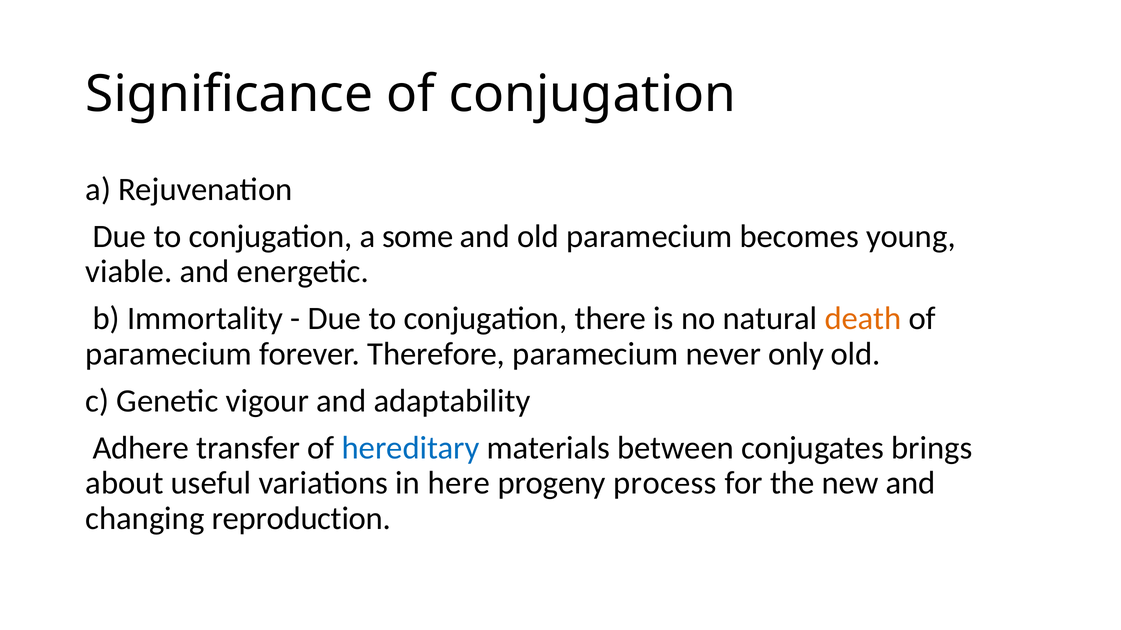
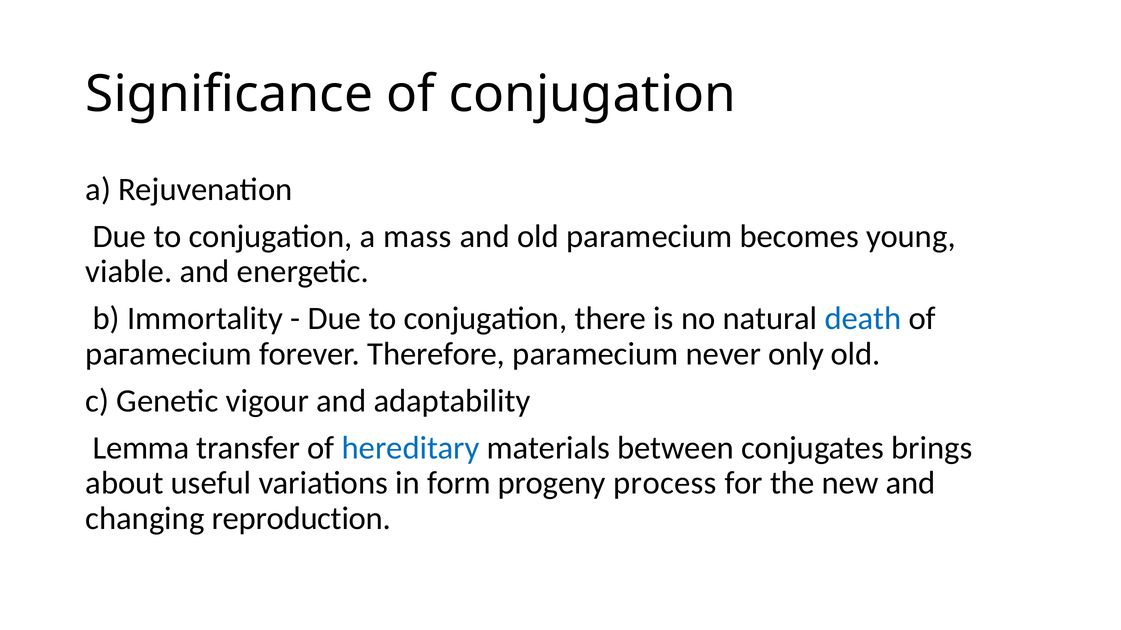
some: some -> mass
death colour: orange -> blue
Adhere: Adhere -> Lemma
here: here -> form
